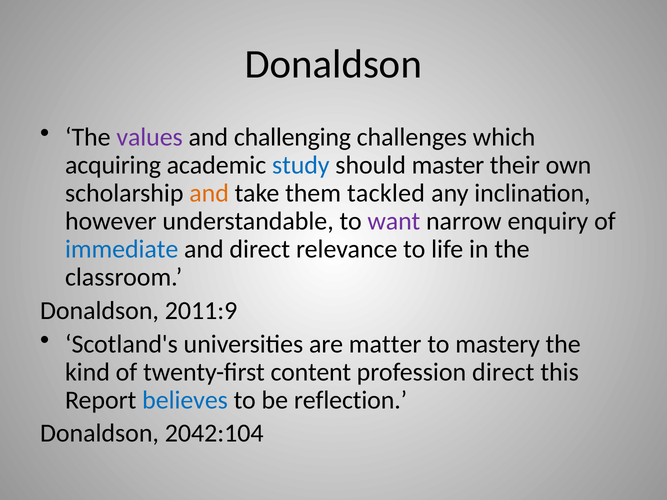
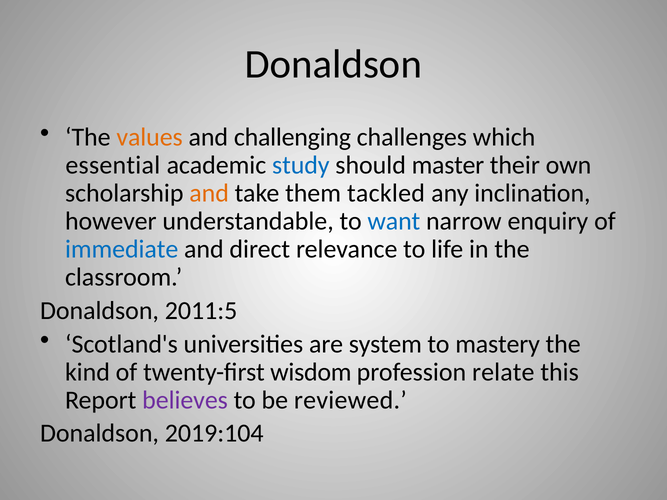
values colour: purple -> orange
acquiring: acquiring -> essential
want colour: purple -> blue
2011:9: 2011:9 -> 2011:5
matter: matter -> system
content: content -> wisdom
profession direct: direct -> relate
believes colour: blue -> purple
reflection: reflection -> reviewed
2042:104: 2042:104 -> 2019:104
